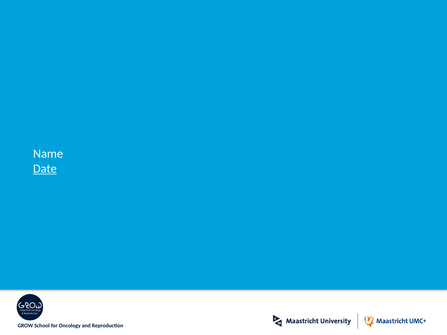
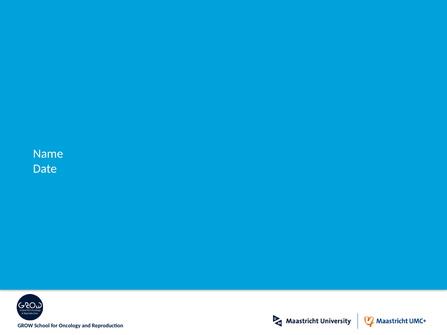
Date underline: present -> none
